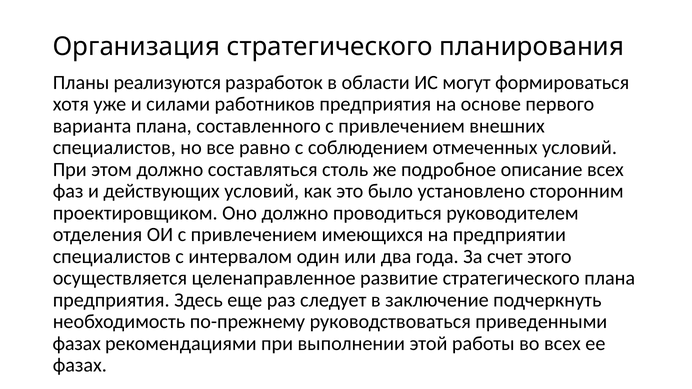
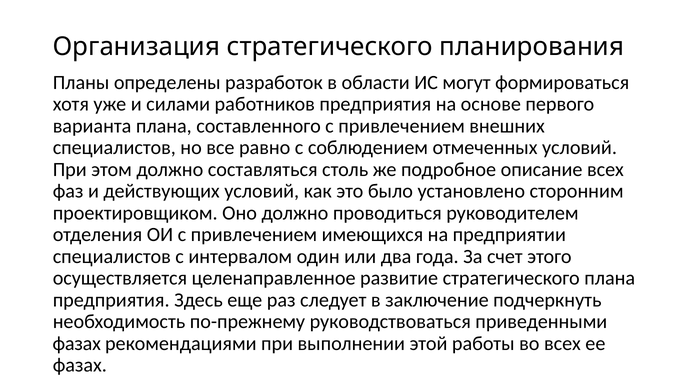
реализуются: реализуются -> определены
